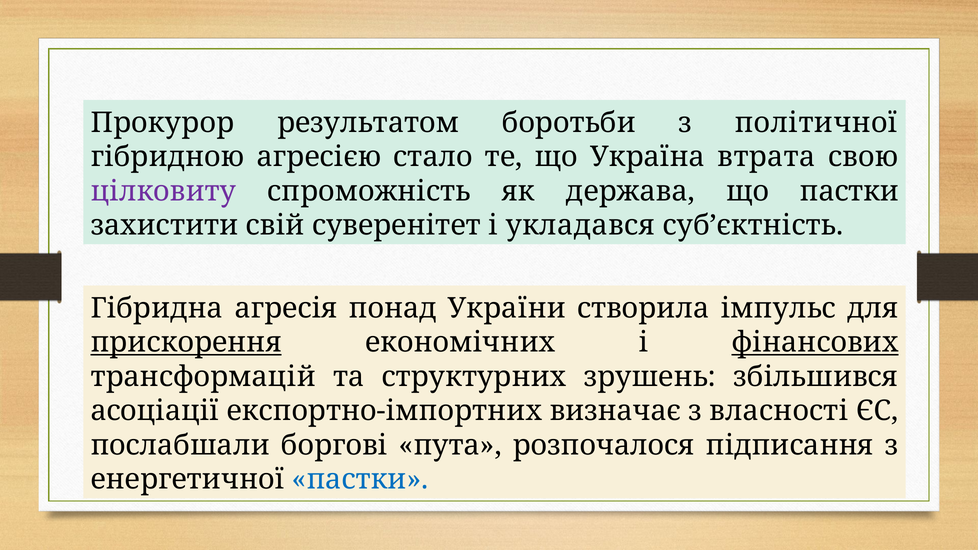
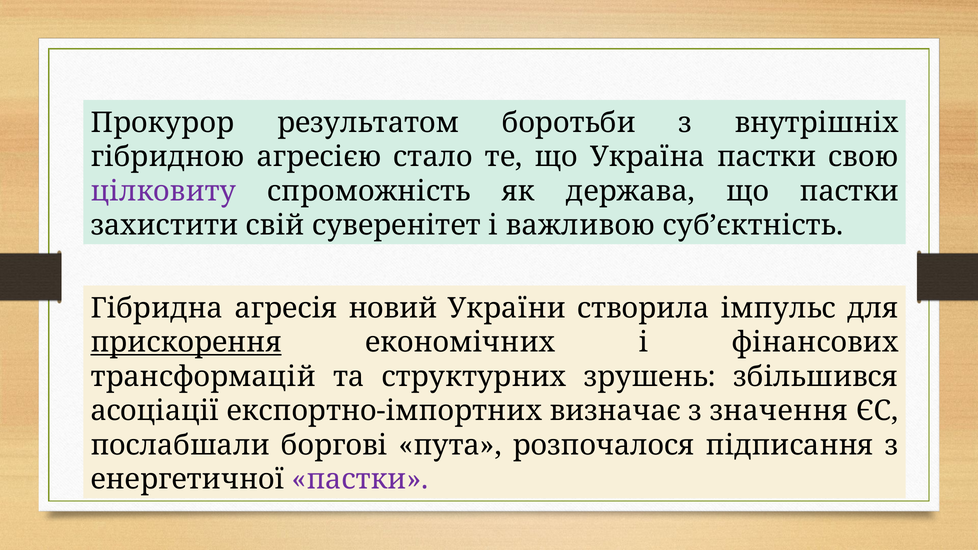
політичної: політичної -> внутрішніх
Україна втрата: втрата -> пастки
укладався: укладався -> важливою
понад: понад -> новий
фінансових underline: present -> none
власності: власності -> значення
пастки at (360, 480) colour: blue -> purple
